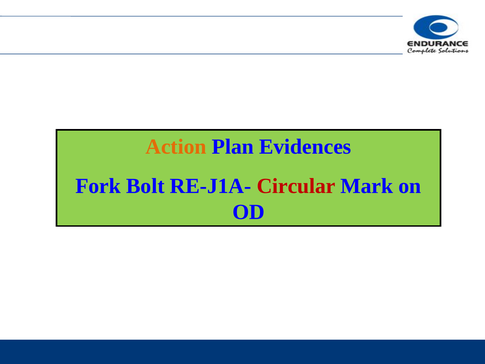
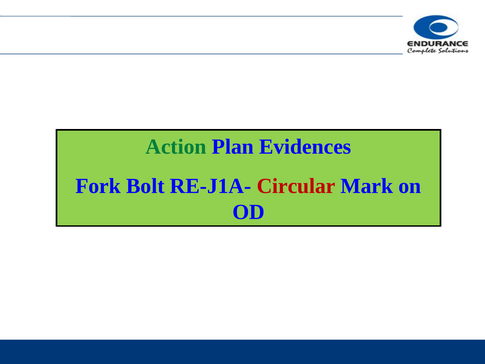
Action colour: orange -> green
